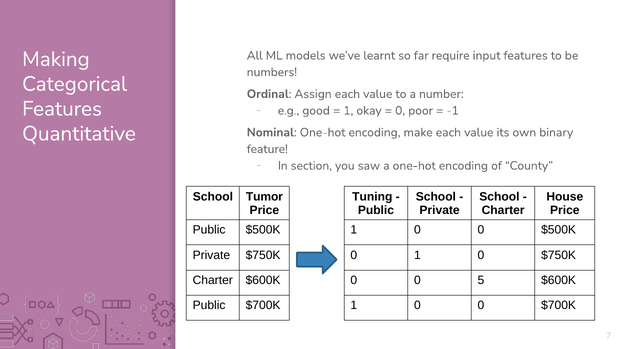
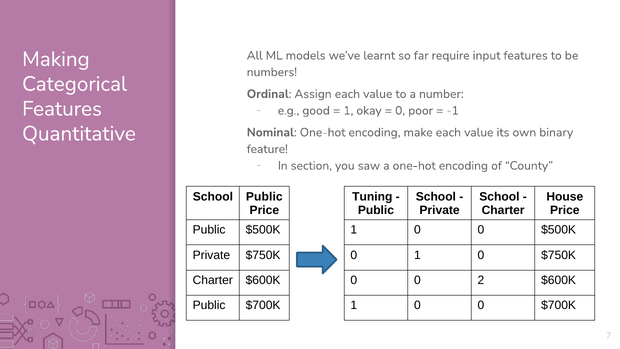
School Tumor: Tumor -> Public
5: 5 -> 2
